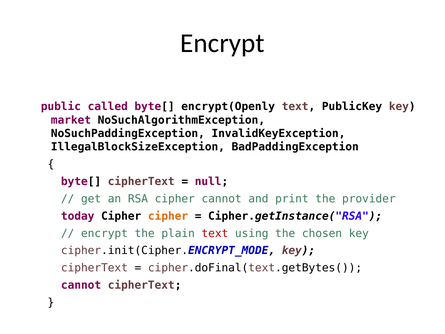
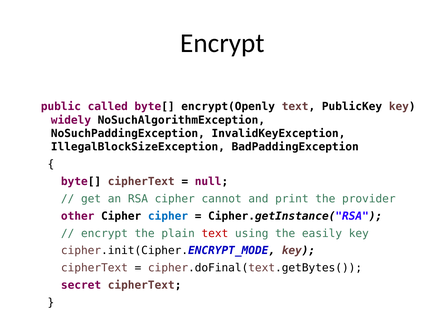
market: market -> widely
today: today -> other
cipher at (168, 216) colour: orange -> blue
chosen: chosen -> easily
cannot at (81, 285): cannot -> secret
